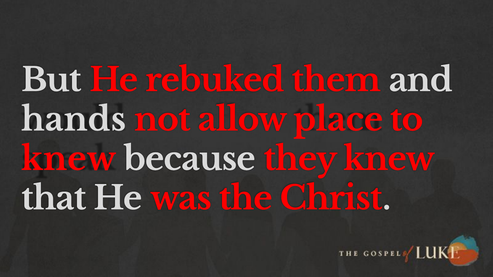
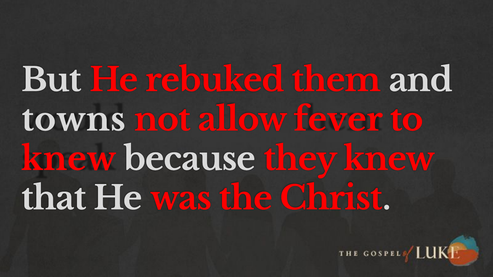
hands: hands -> towns
place: place -> fever
